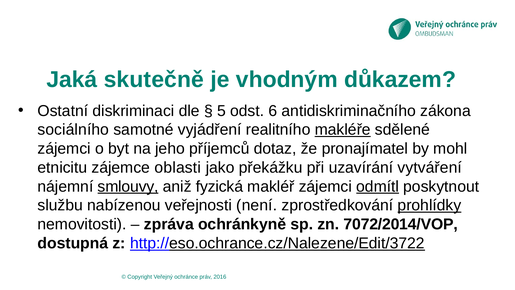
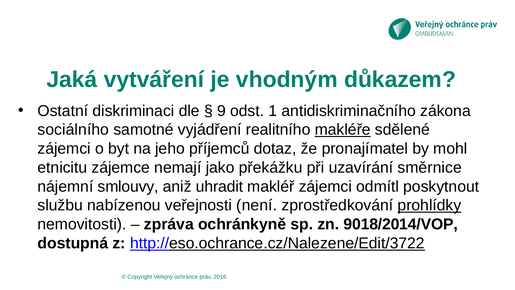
skutečně: skutečně -> vytváření
5: 5 -> 9
6: 6 -> 1
oblasti: oblasti -> nemají
vytváření: vytváření -> směrnice
smlouvy underline: present -> none
fyzická: fyzická -> uhradit
odmítl underline: present -> none
7072/2014/VOP: 7072/2014/VOP -> 9018/2014/VOP
